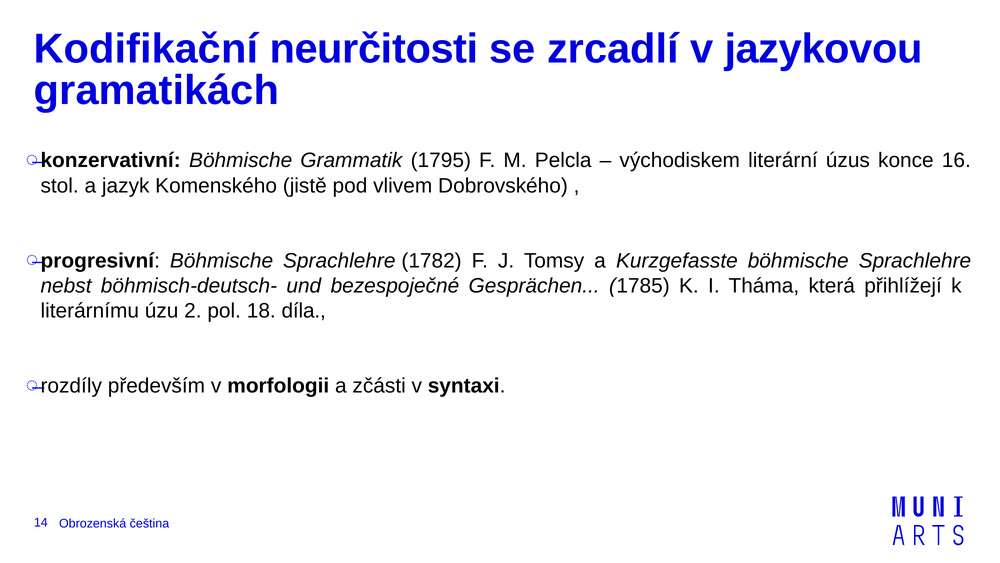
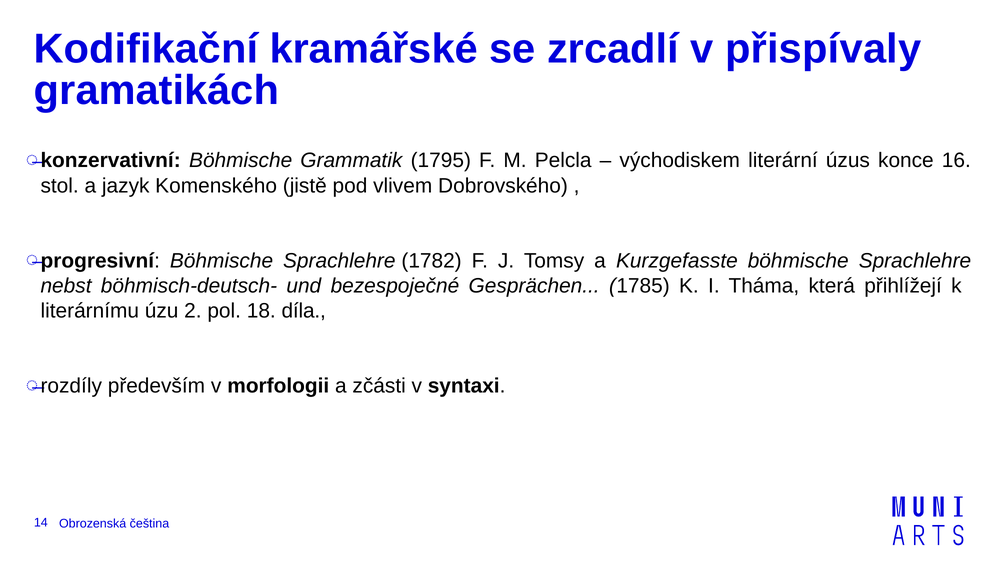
neurčitosti: neurčitosti -> kramářské
jazykovou: jazykovou -> přispívaly
